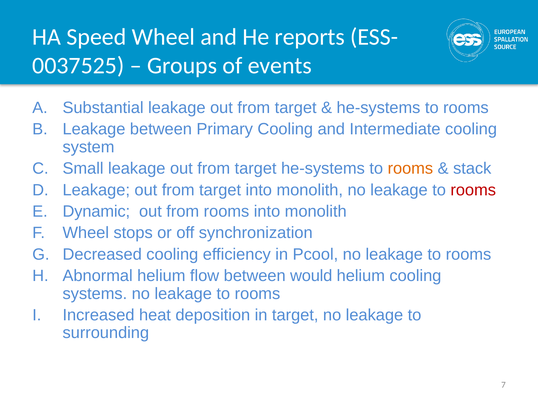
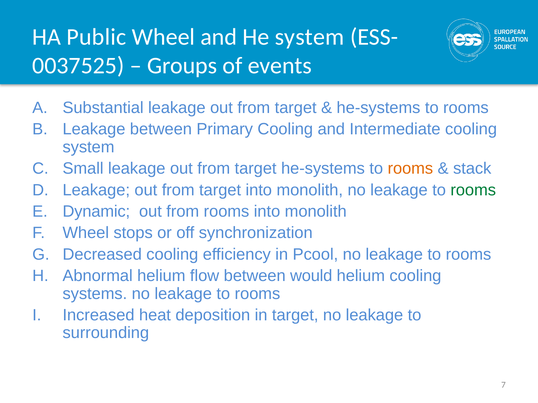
Speed: Speed -> Public
He reports: reports -> system
rooms at (473, 190) colour: red -> green
